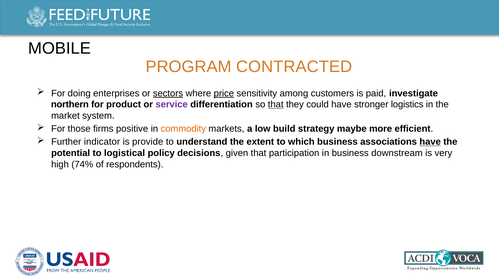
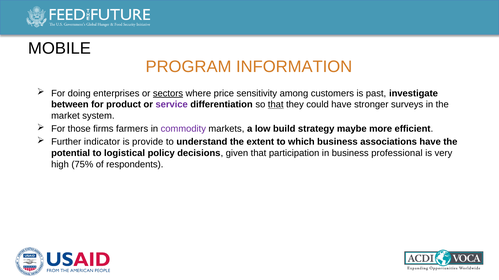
CONTRACTED: CONTRACTED -> INFORMATION
price underline: present -> none
paid: paid -> past
northern: northern -> between
logistics: logistics -> surveys
positive: positive -> farmers
commodity colour: orange -> purple
have at (430, 142) underline: present -> none
downstream: downstream -> professional
74%: 74% -> 75%
